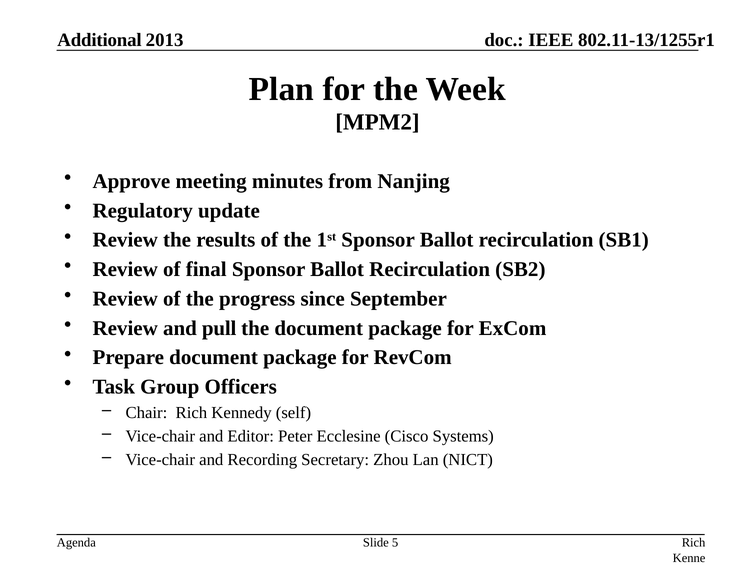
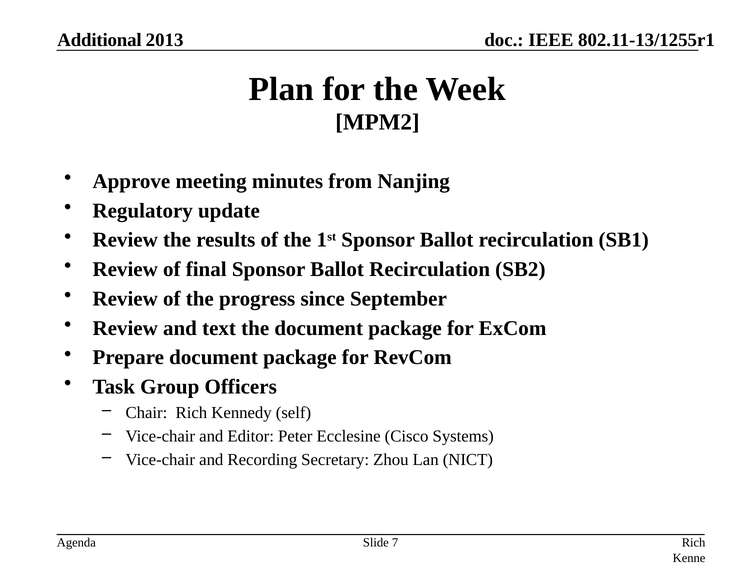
pull: pull -> text
5: 5 -> 7
